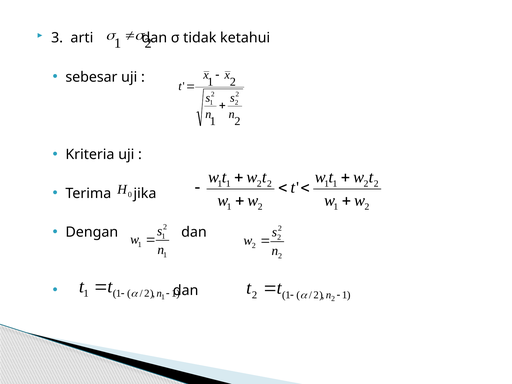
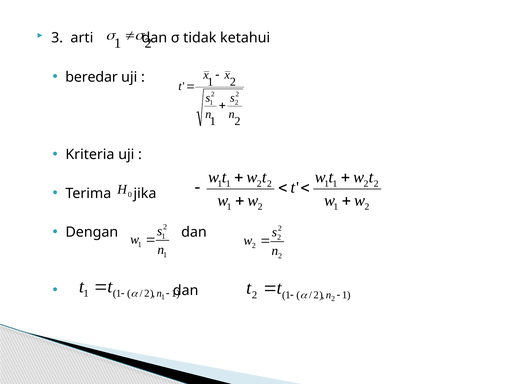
sebesar: sebesar -> beredar
